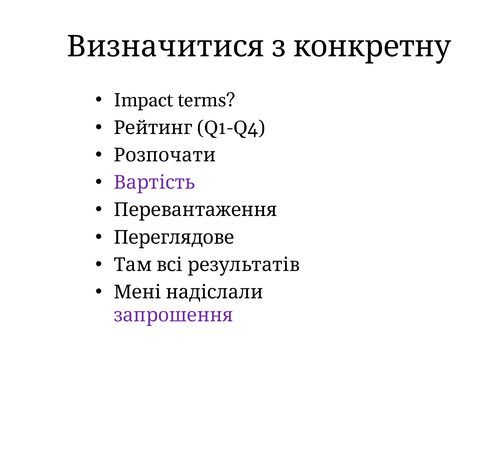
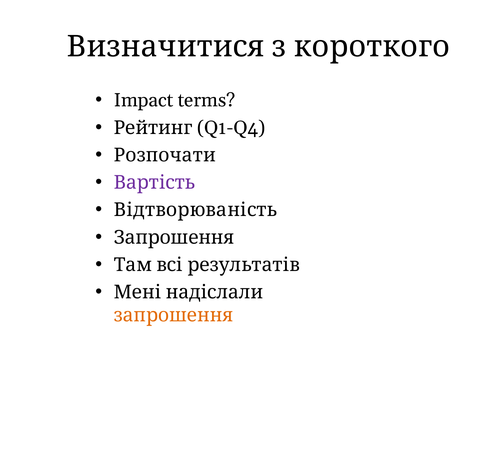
конкретну: конкретну -> короткого
Перевантаження: Перевантаження -> Відтворюваність
Переглядове at (174, 237): Переглядове -> Запрошення
запрошення at (174, 315) colour: purple -> orange
